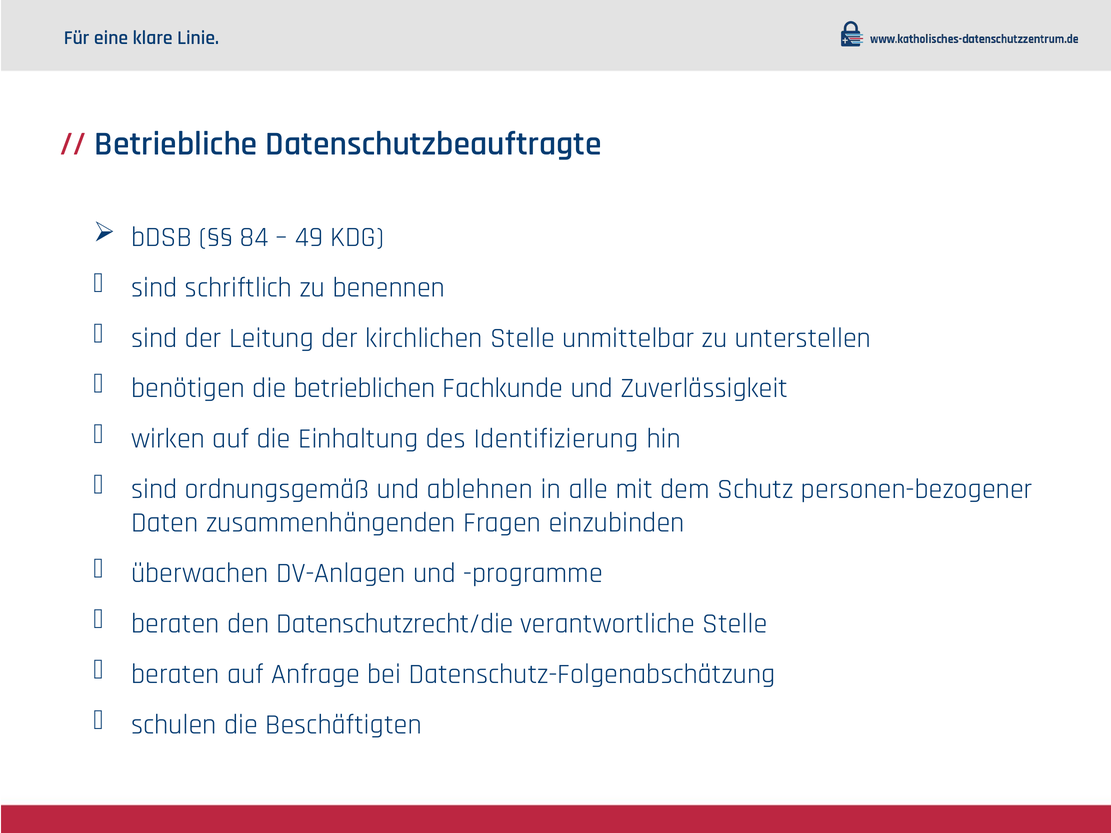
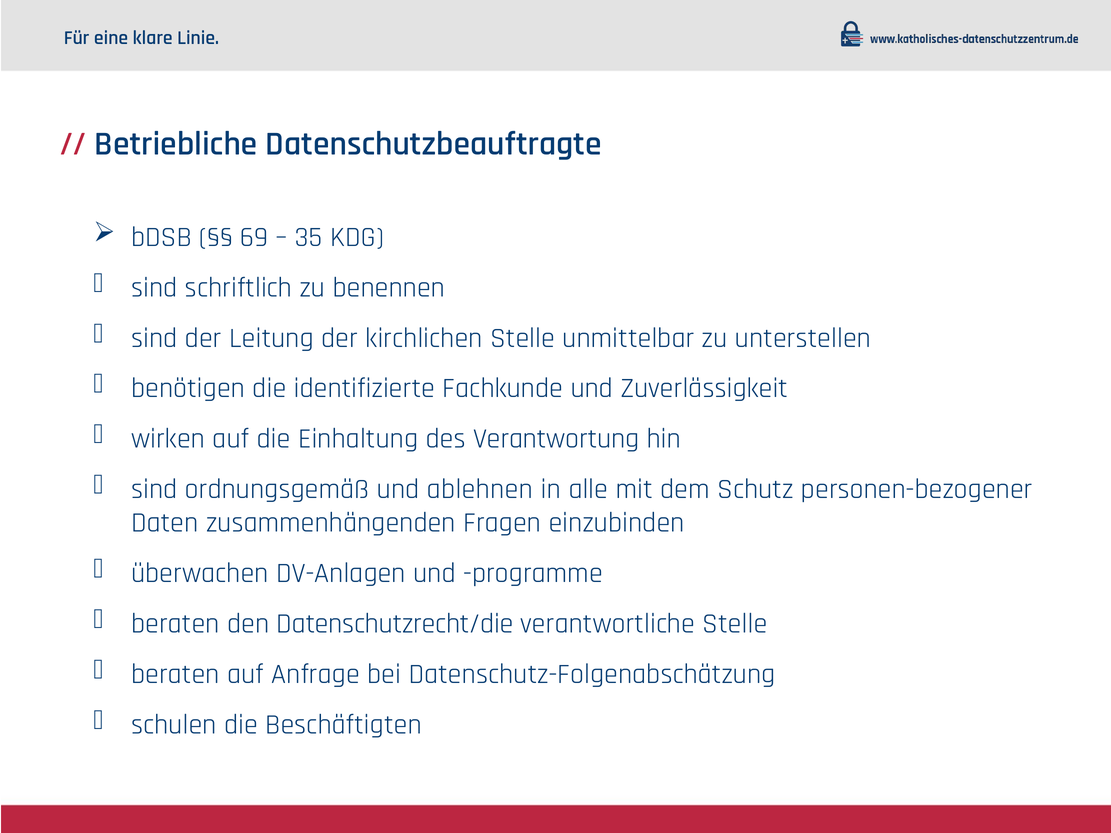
84: 84 -> 69
49: 49 -> 35
betrieblichen: betrieblichen -> identifizierte
Identifizierung: Identifizierung -> Verantwortung
